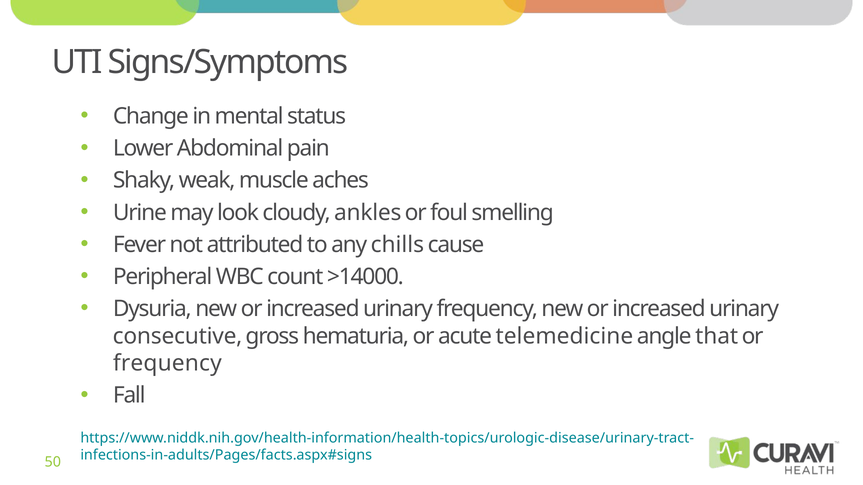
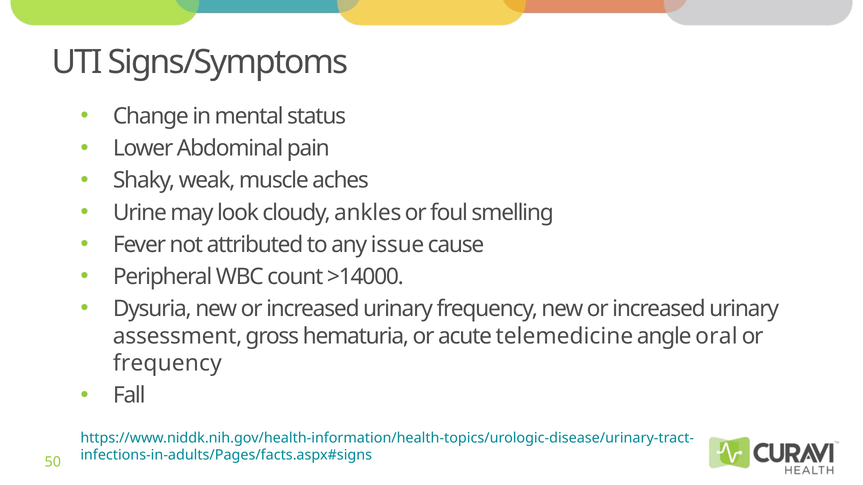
chills: chills -> issue
consecutive: consecutive -> assessment
that: that -> oral
